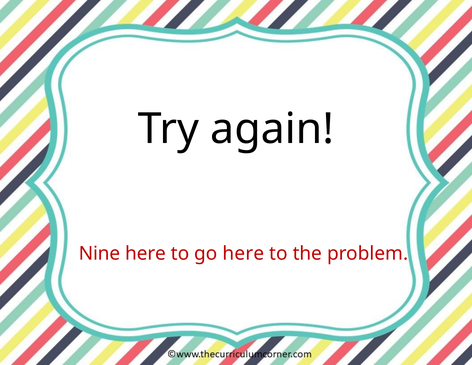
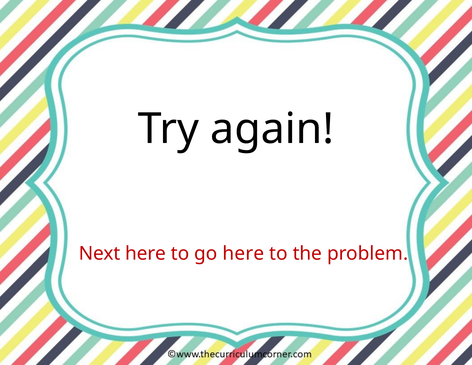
Nine: Nine -> Next
